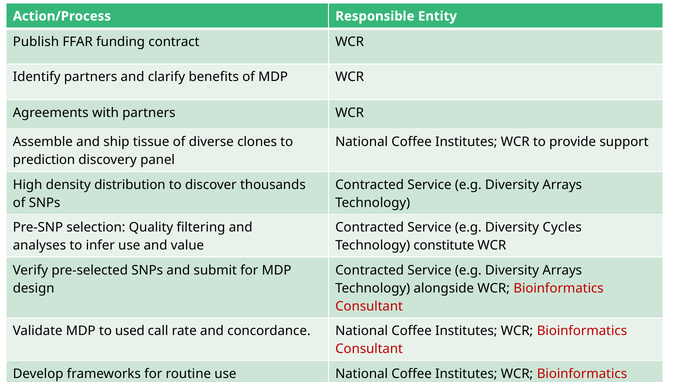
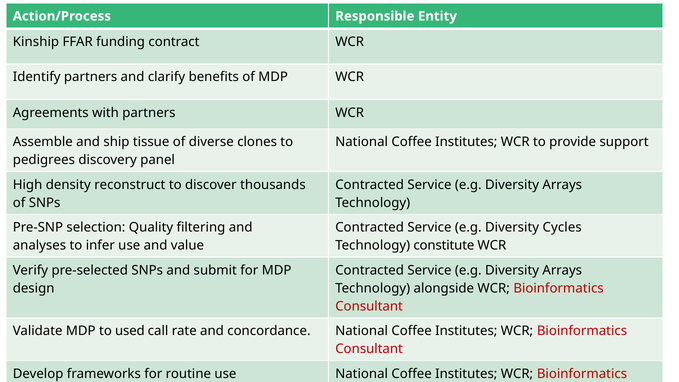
Publish: Publish -> Kinship
prediction: prediction -> pedigrees
distribution: distribution -> reconstruct
